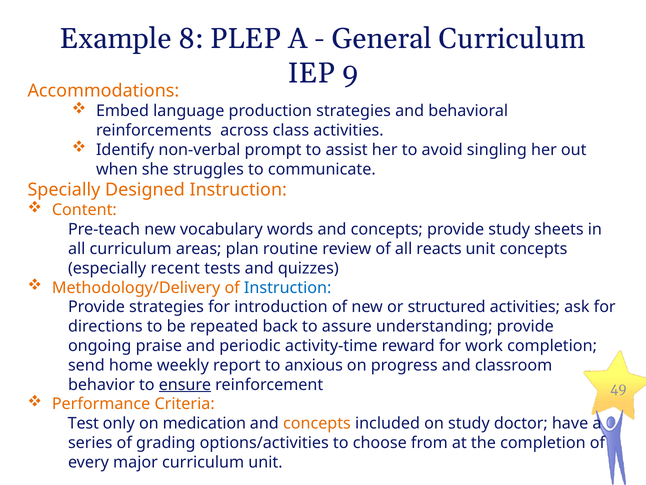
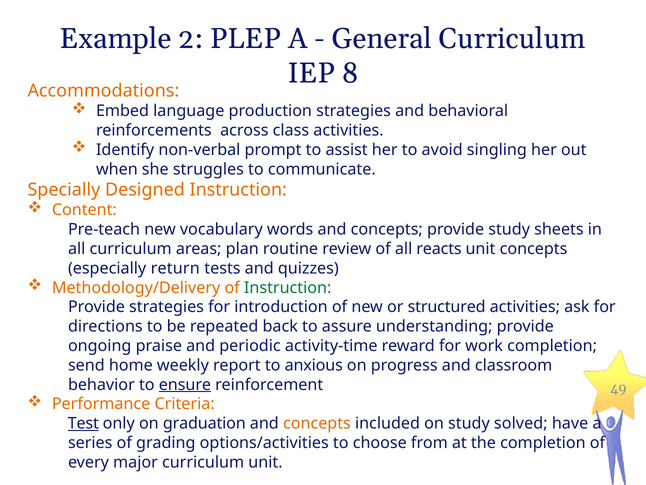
8: 8 -> 2
9: 9 -> 8
recent: recent -> return
Instruction at (288, 287) colour: blue -> green
Test underline: none -> present
medication: medication -> graduation
doctor: doctor -> solved
